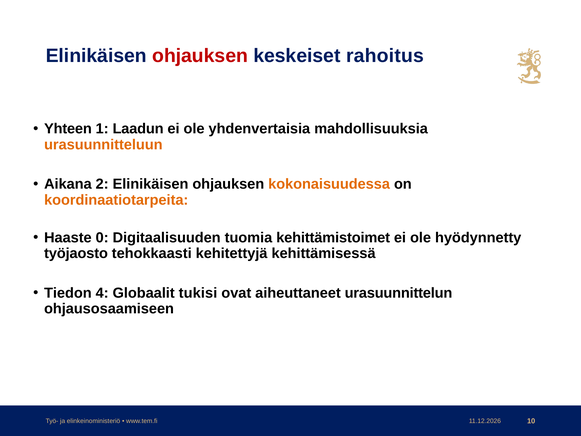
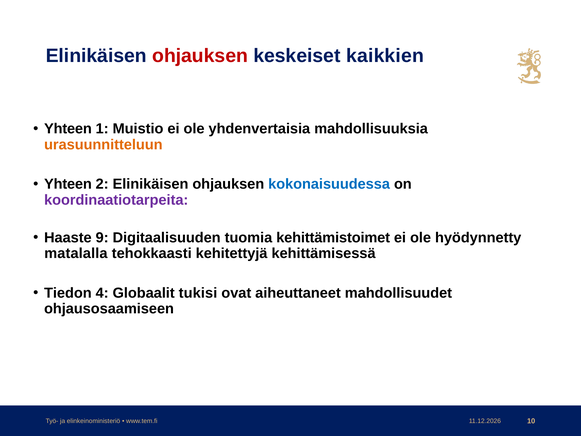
rahoitus: rahoitus -> kaikkien
Laadun: Laadun -> Muistio
Aikana at (68, 184): Aikana -> Yhteen
kokonaisuudessa colour: orange -> blue
koordinaatiotarpeita colour: orange -> purple
0: 0 -> 9
työjaosto: työjaosto -> matalalla
urasuunnittelun: urasuunnittelun -> mahdollisuudet
